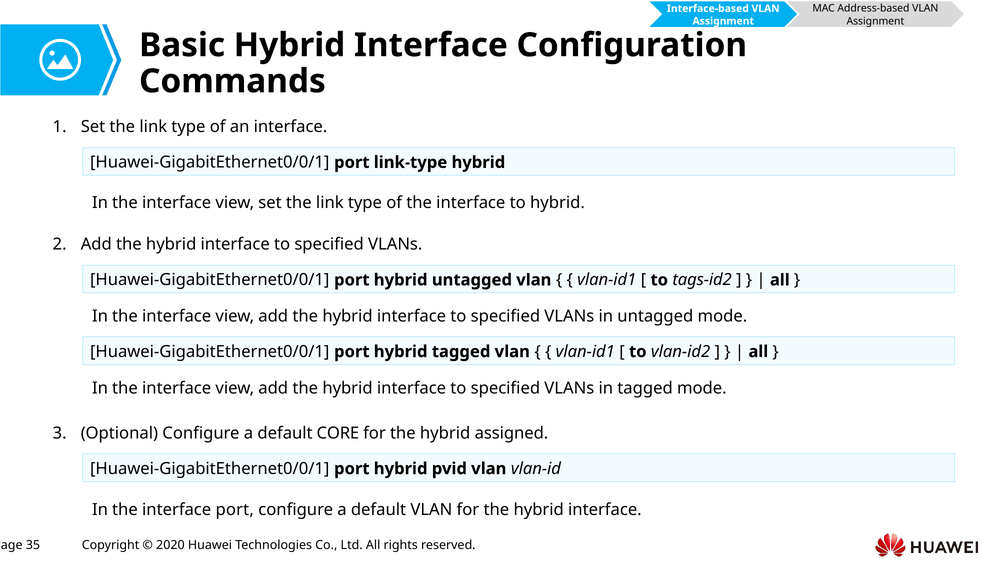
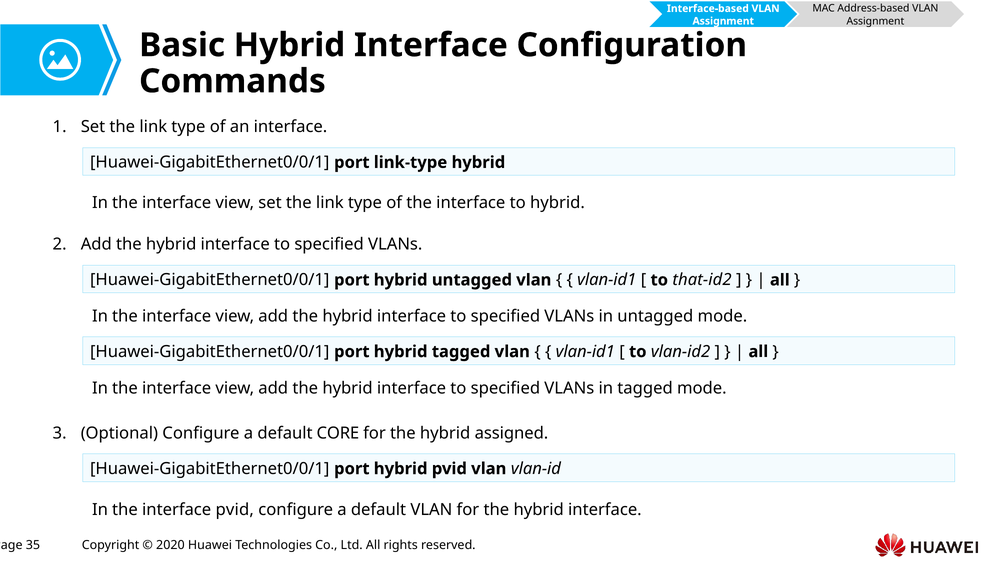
tags-id2: tags-id2 -> that-id2
interface port: port -> pvid
